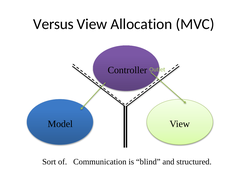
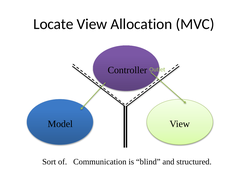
Versus: Versus -> Locate
